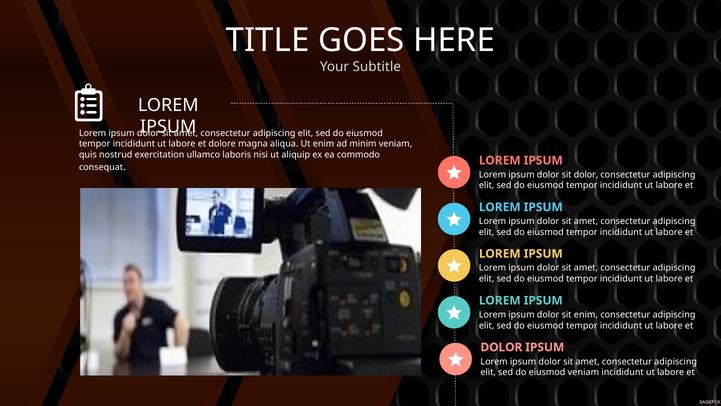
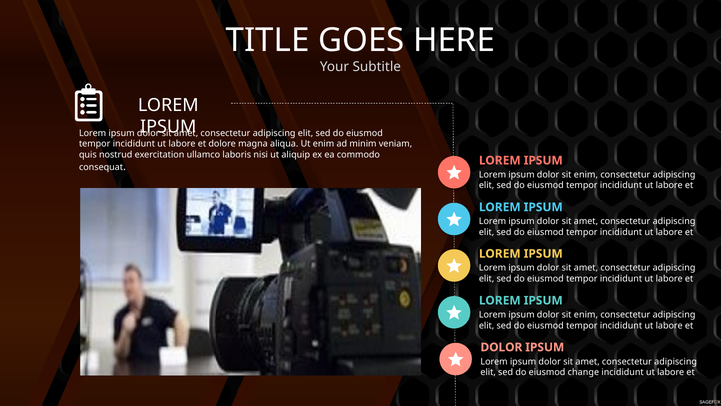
dolor at (586, 174): dolor -> enim
eiusmod veniam: veniam -> change
